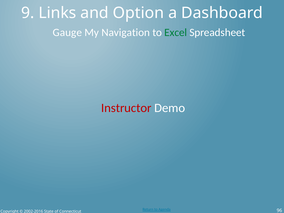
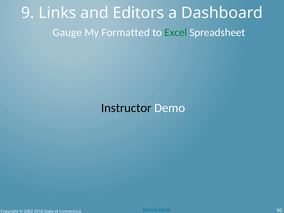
Option: Option -> Editors
Navigation: Navigation -> Formatted
Instructor colour: red -> black
